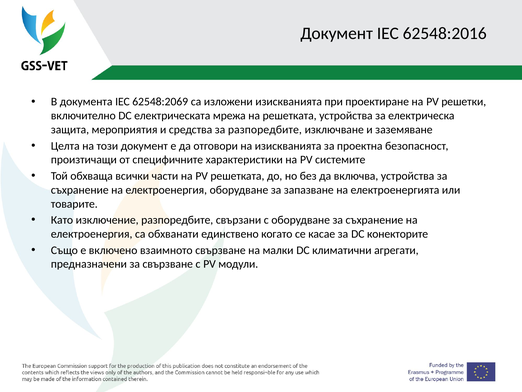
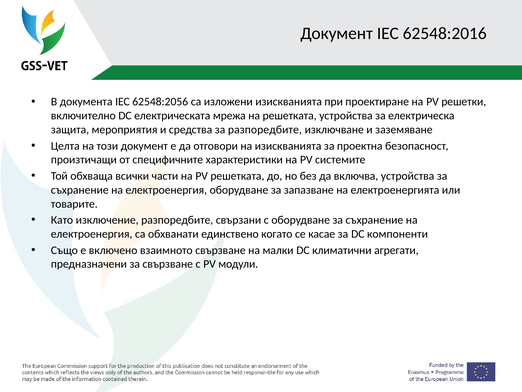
62548:2069: 62548:2069 -> 62548:2056
конекторите: конекторите -> компоненти
